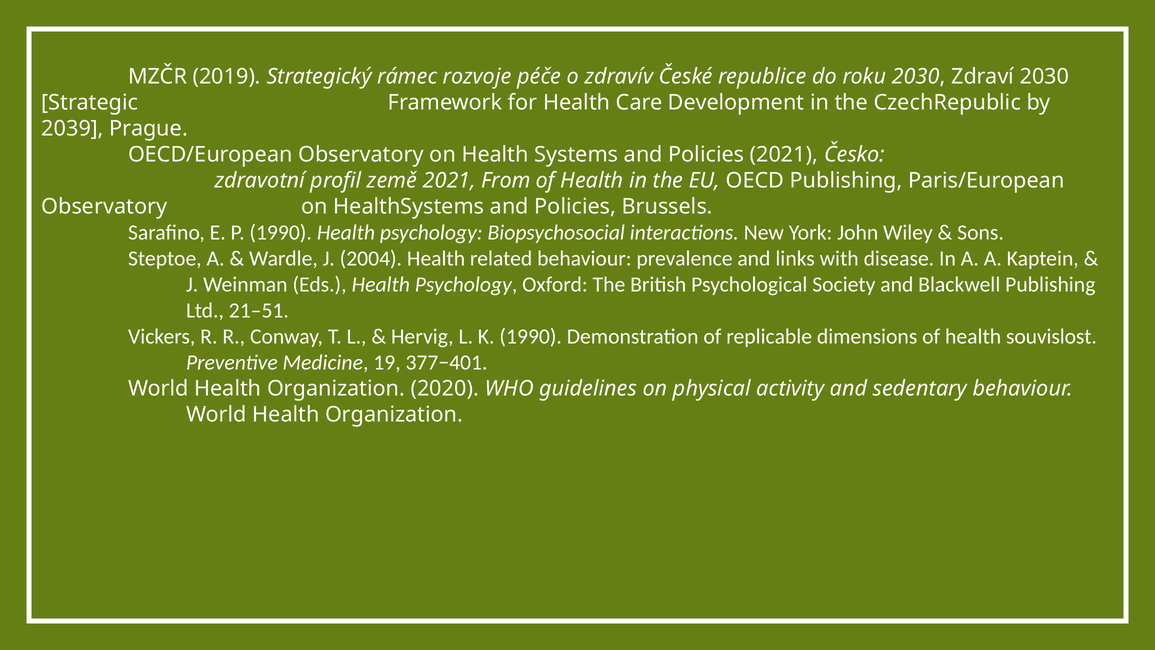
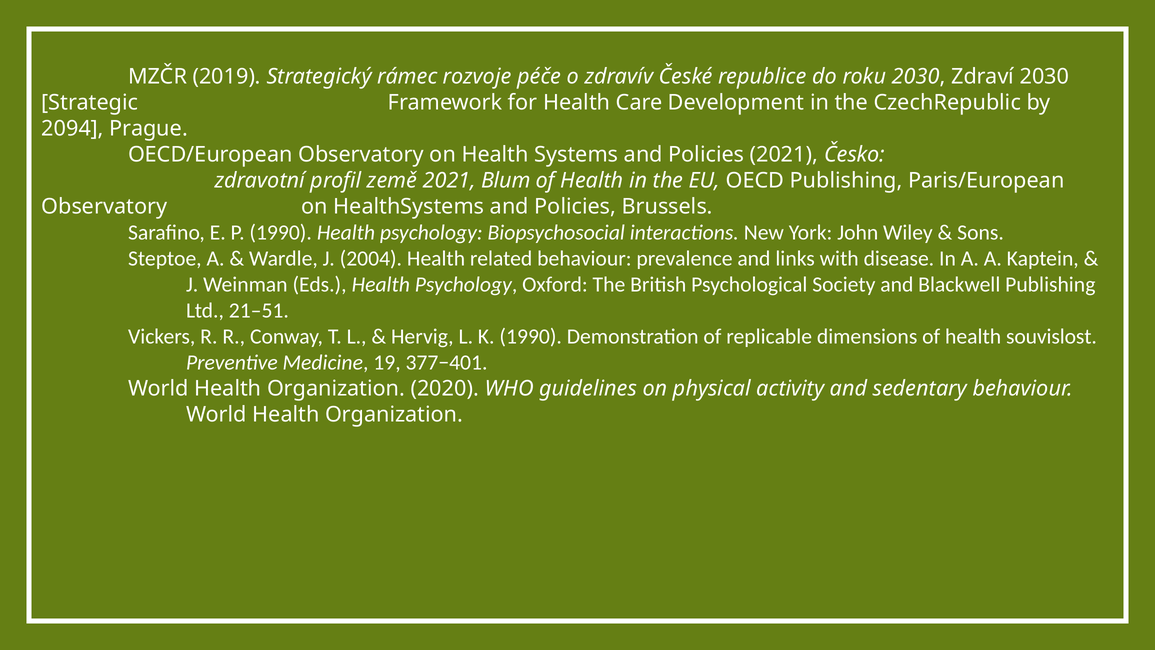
2039: 2039 -> 2094
From: From -> Blum
